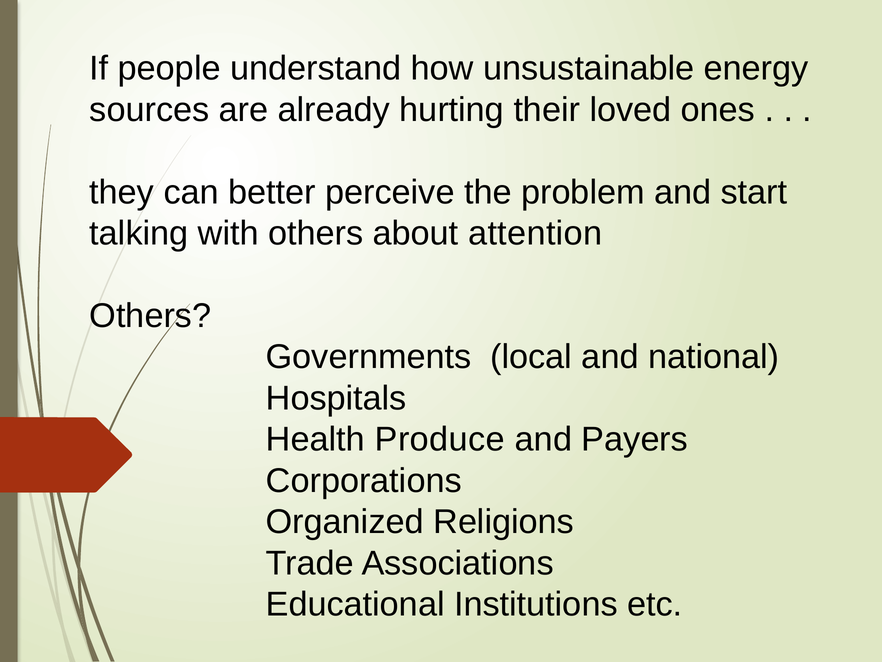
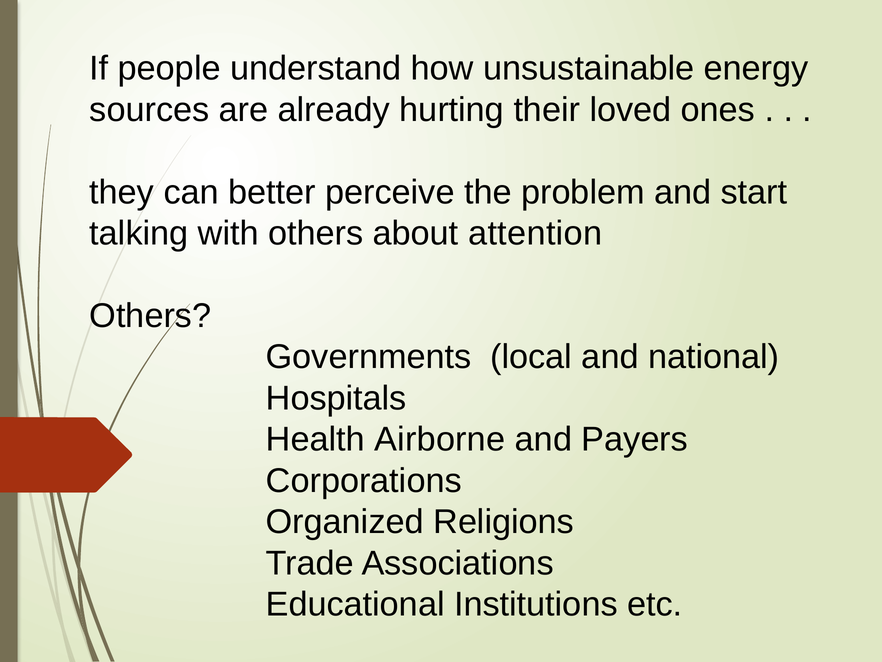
Produce: Produce -> Airborne
